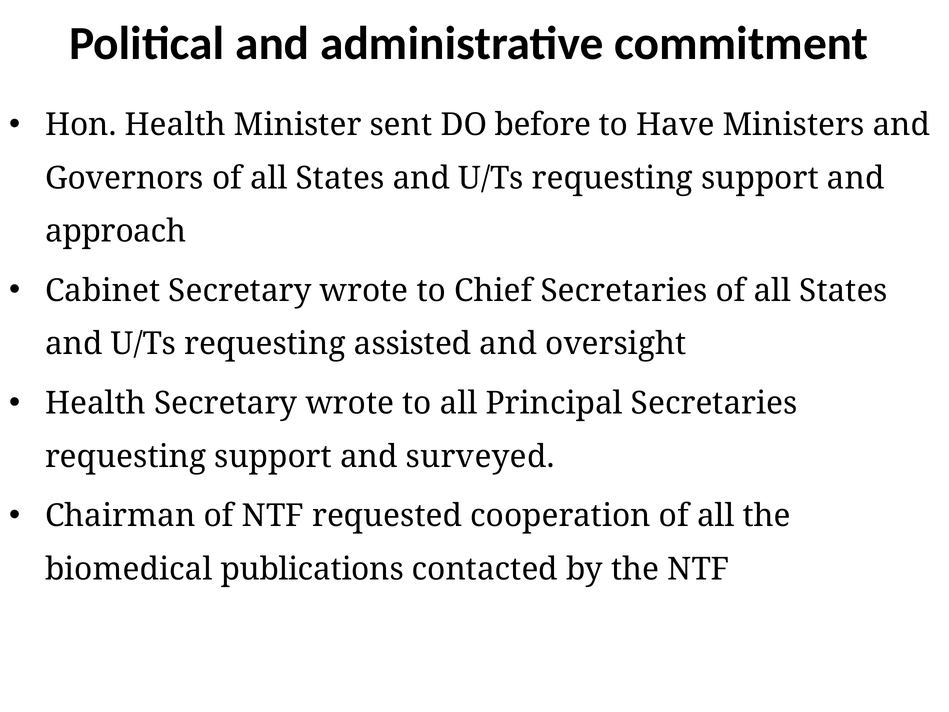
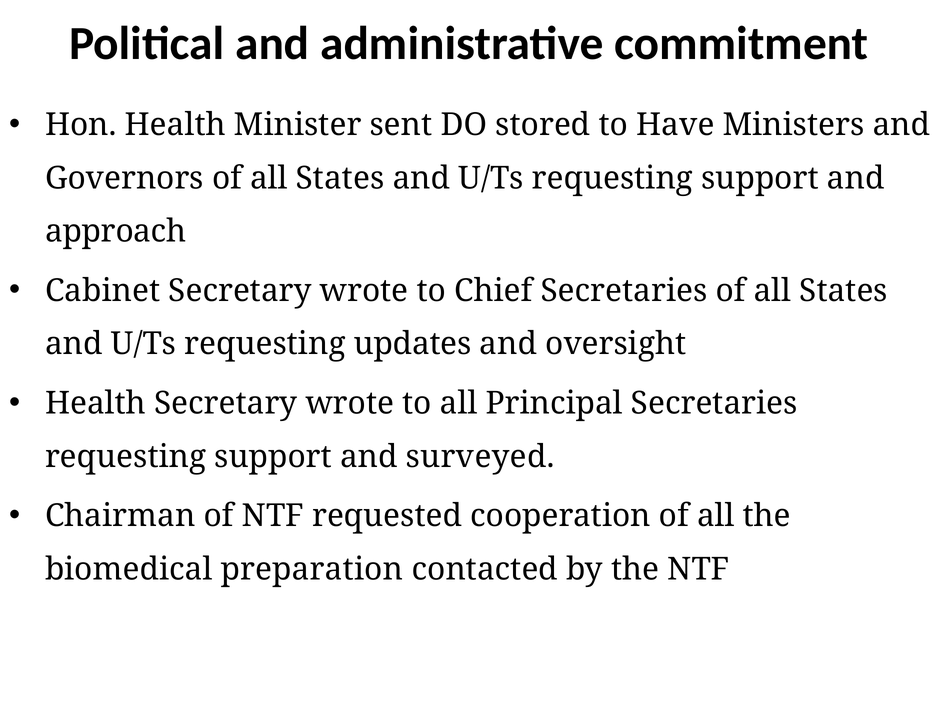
before: before -> stored
assisted: assisted -> updates
publications: publications -> preparation
